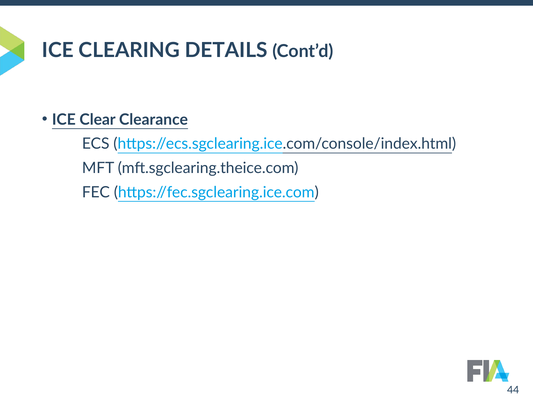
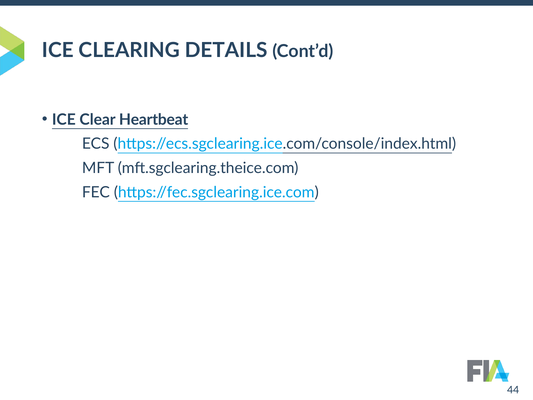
Clearance: Clearance -> Heartbeat
